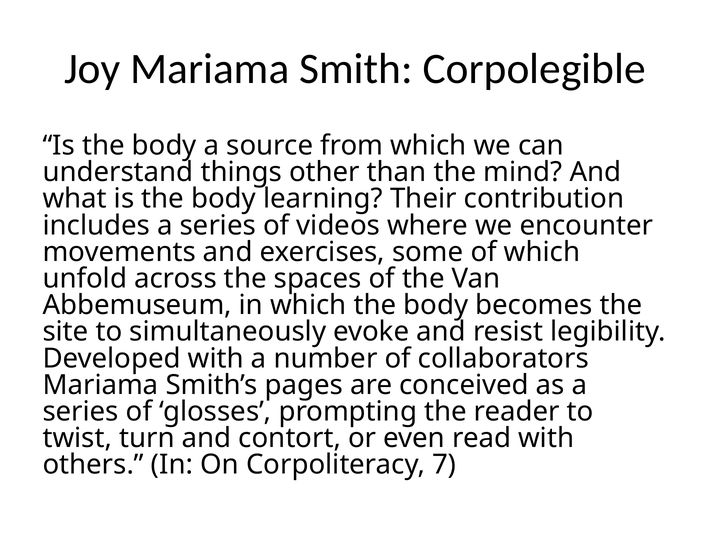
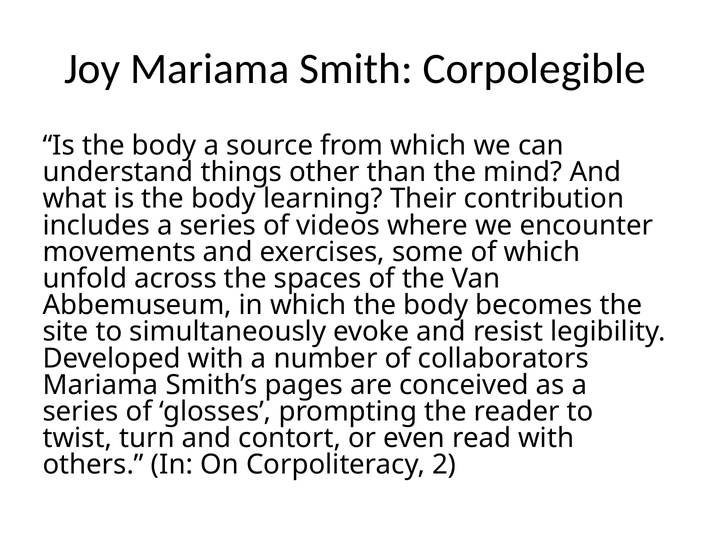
7: 7 -> 2
